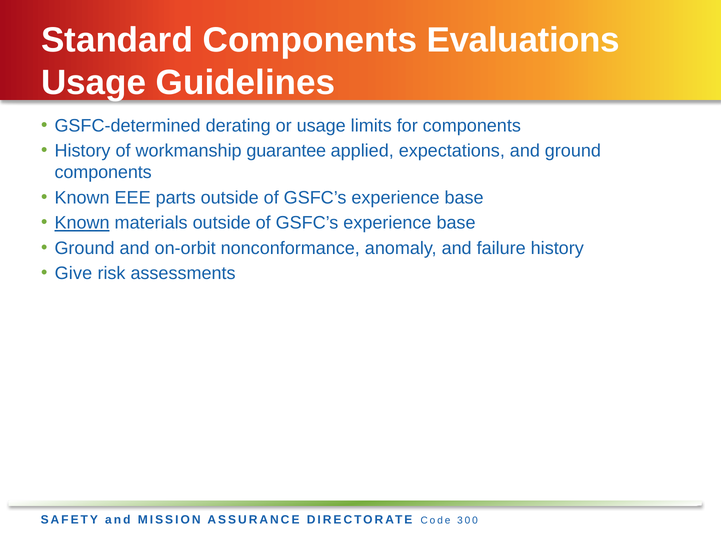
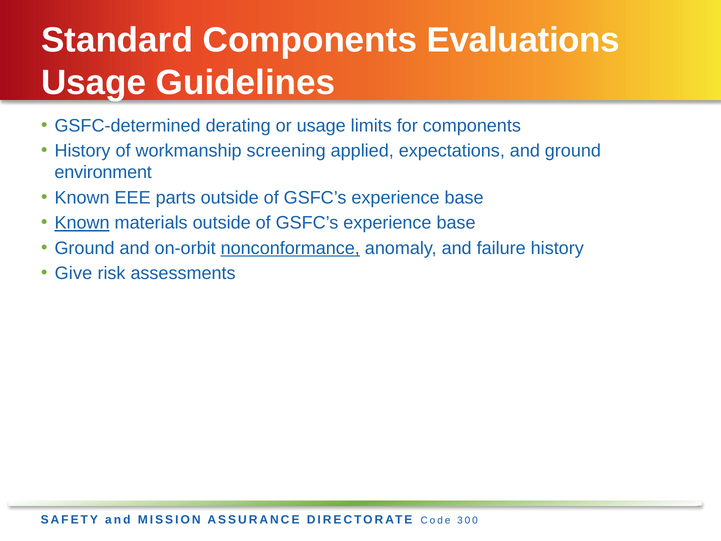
guarantee: guarantee -> screening
components at (103, 172): components -> environment
nonconformance underline: none -> present
